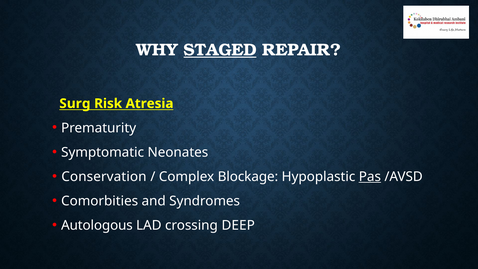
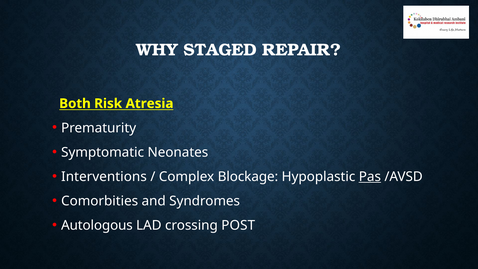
STAGED underline: present -> none
Surg: Surg -> Both
Conservation: Conservation -> Interventions
DEEP: DEEP -> POST
